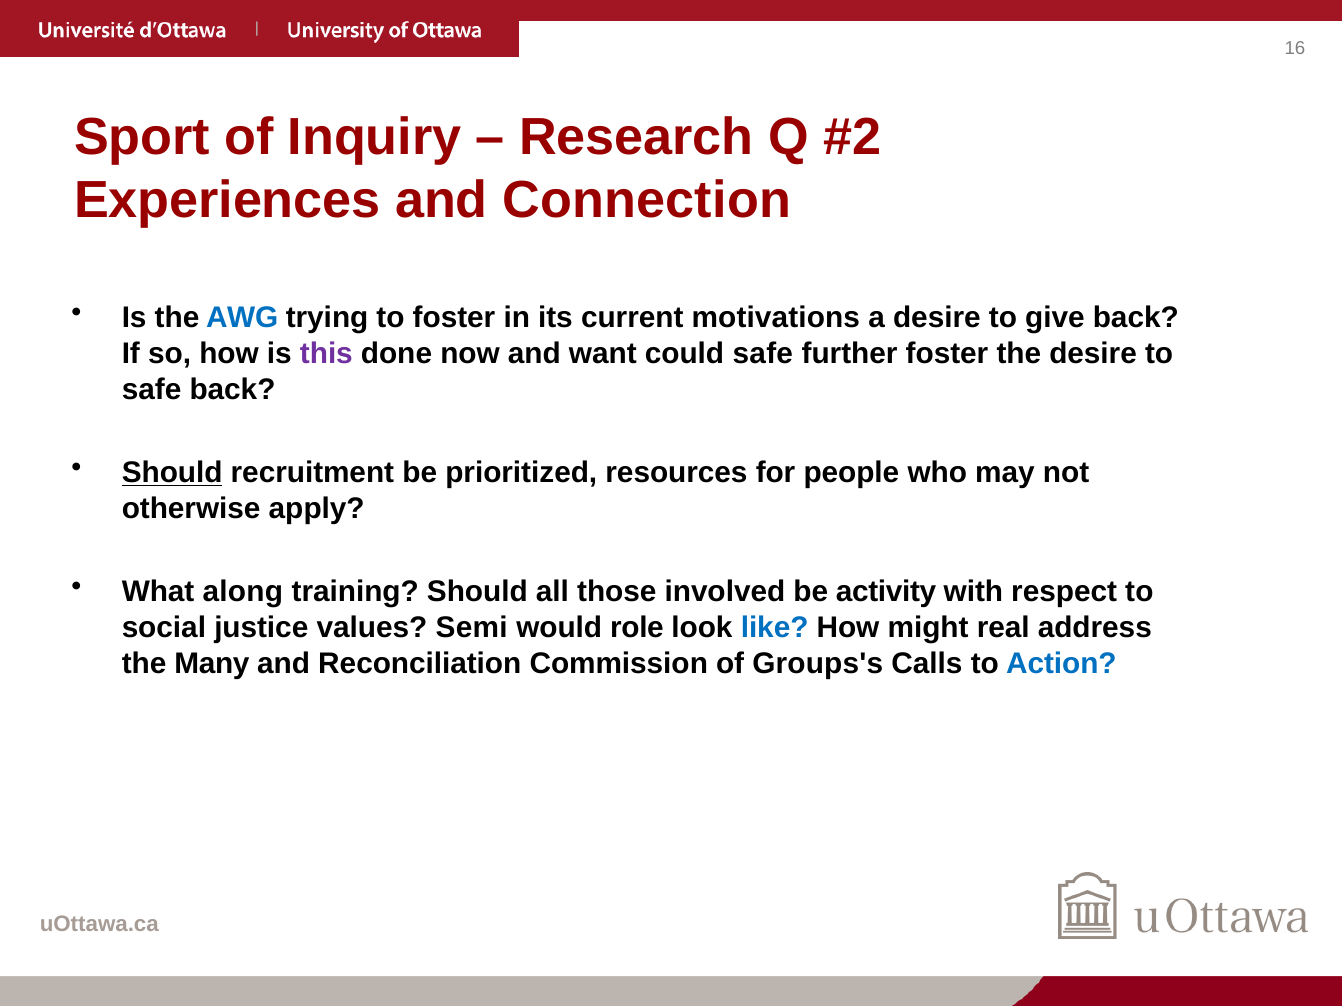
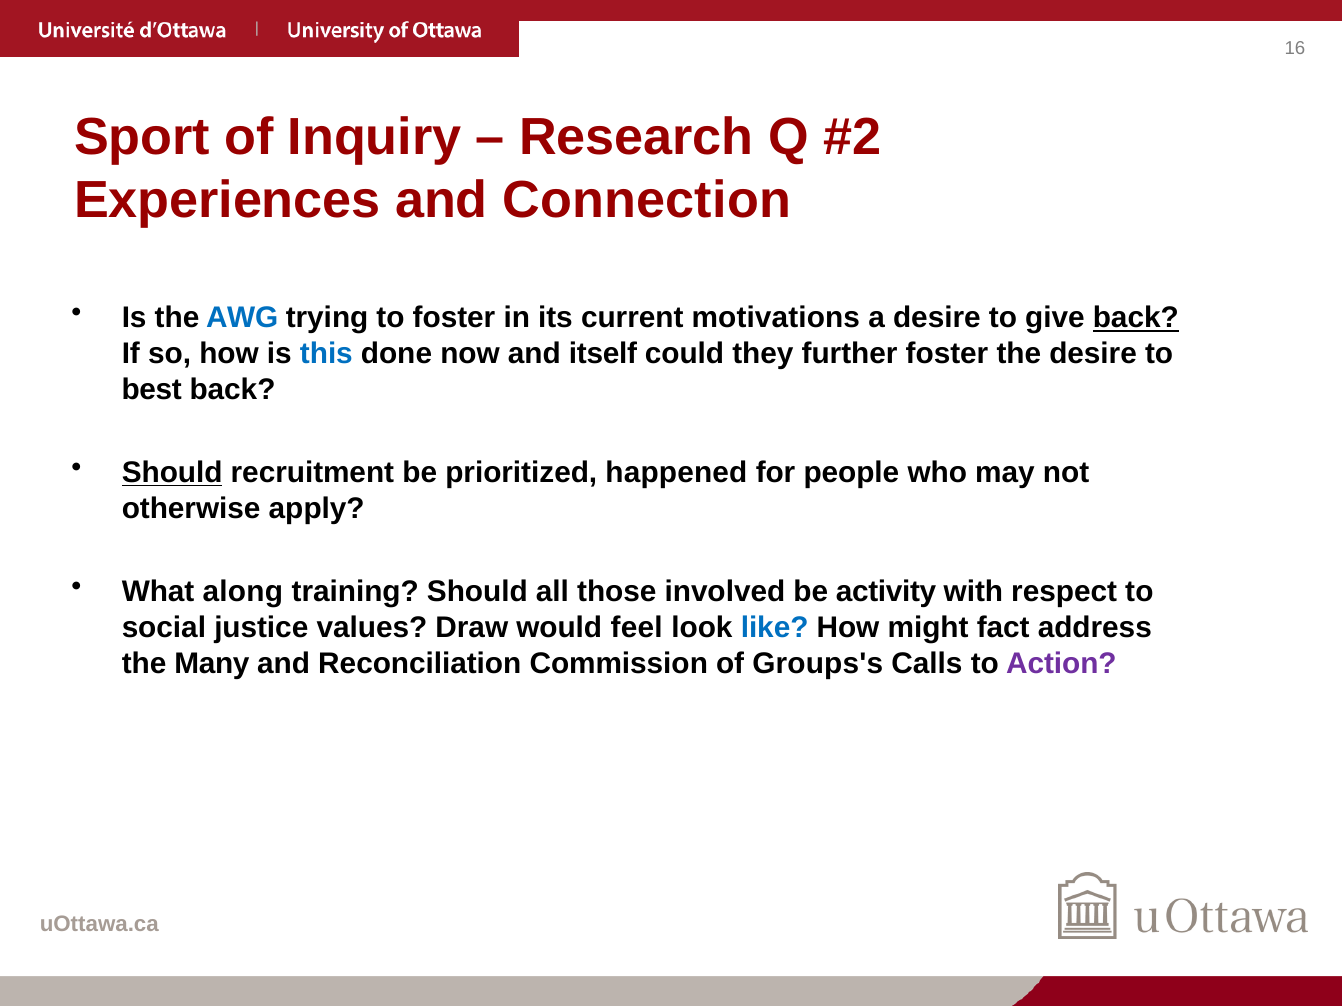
back at (1136, 318) underline: none -> present
this colour: purple -> blue
want: want -> itself
could safe: safe -> they
safe at (152, 390): safe -> best
resources: resources -> happened
Semi: Semi -> Draw
role: role -> feel
real: real -> fact
Action colour: blue -> purple
